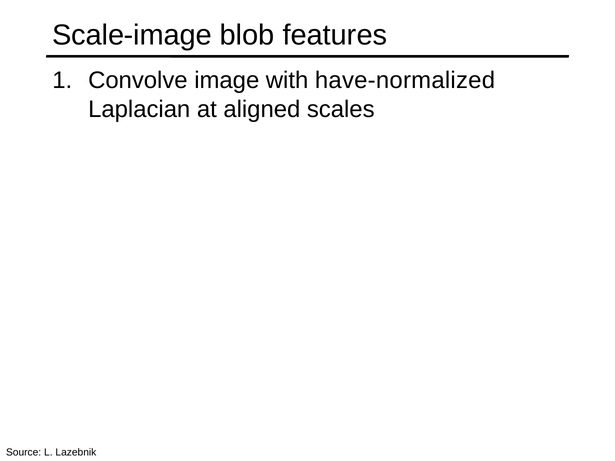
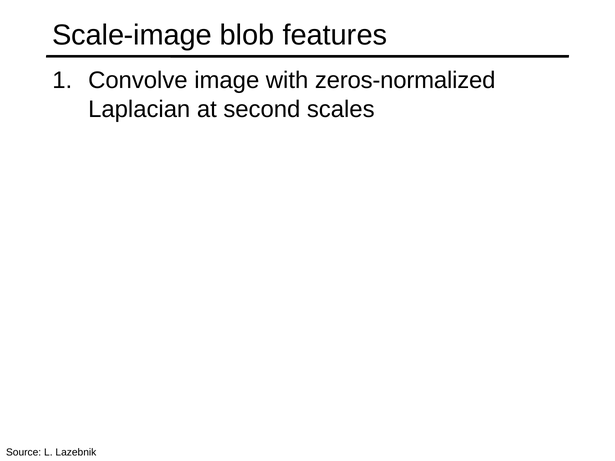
have-normalized: have-normalized -> zeros-normalized
aligned: aligned -> second
